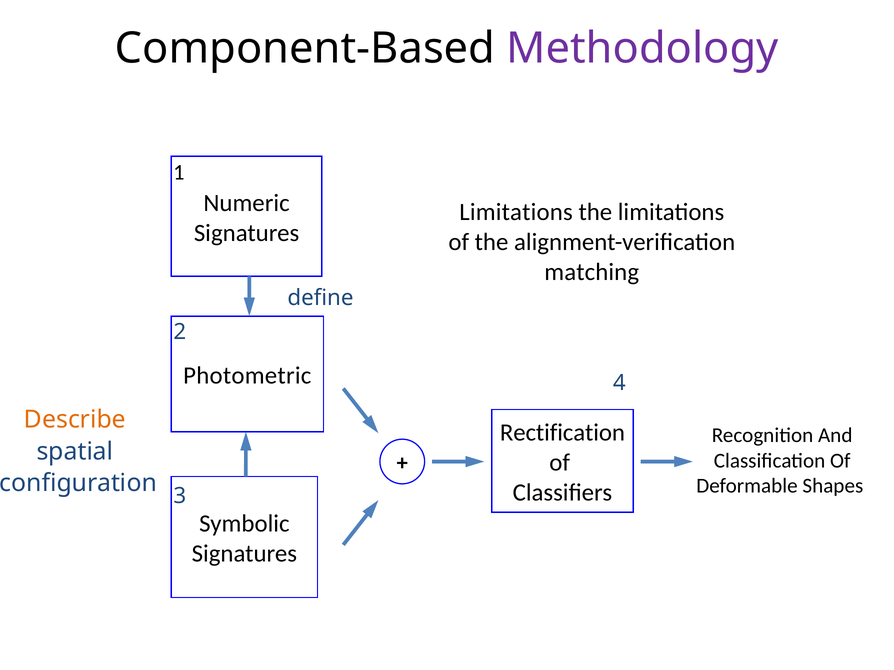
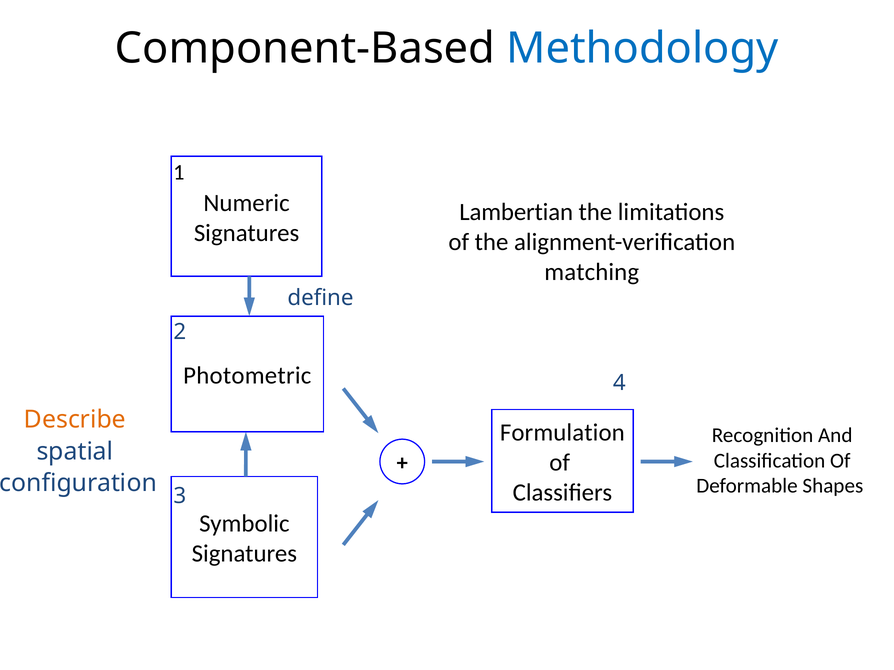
Methodology colour: purple -> blue
Limitations at (516, 212): Limitations -> Lambertian
Rectification: Rectification -> Formulation
